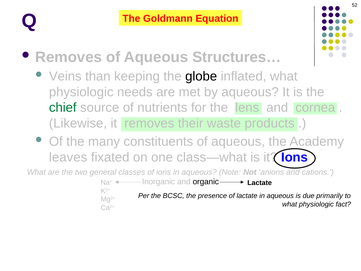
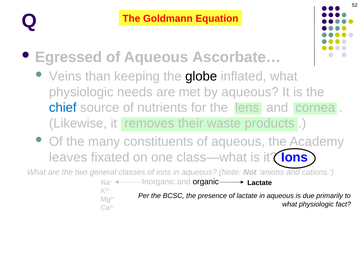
Removes at (69, 57): Removes -> Egressed
Structures…: Structures… -> Ascorbate…
chief colour: green -> blue
